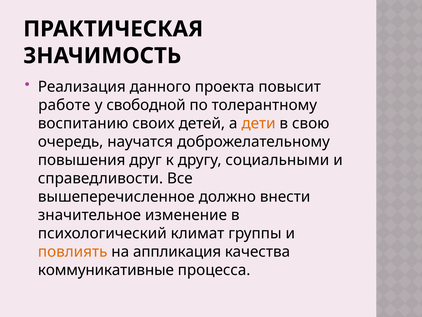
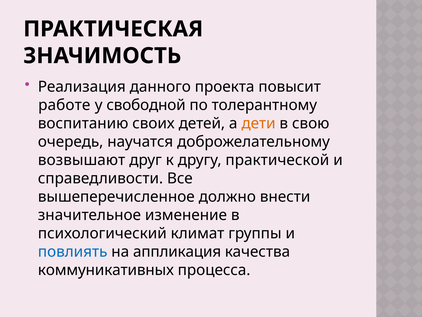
повышения: повышения -> возвышают
социальными: социальными -> практической
повлиять colour: orange -> blue
коммуникативные: коммуникативные -> коммуникативных
